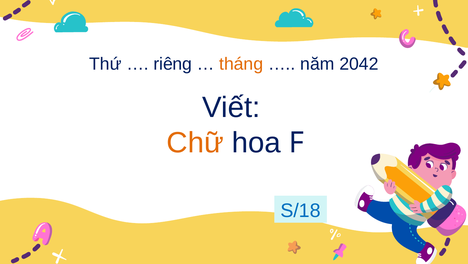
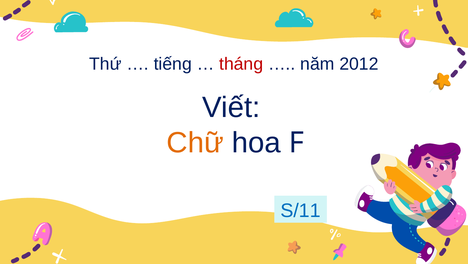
riêng: riêng -> tiếng
tháng colour: orange -> red
2042: 2042 -> 2012
S/18: S/18 -> S/11
